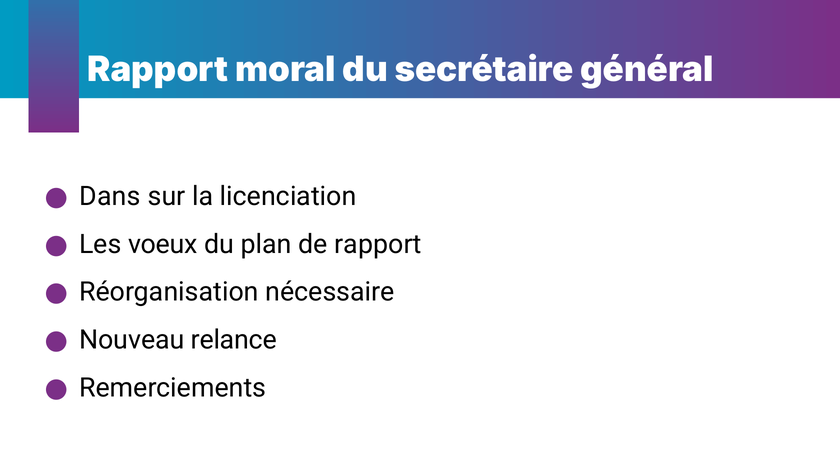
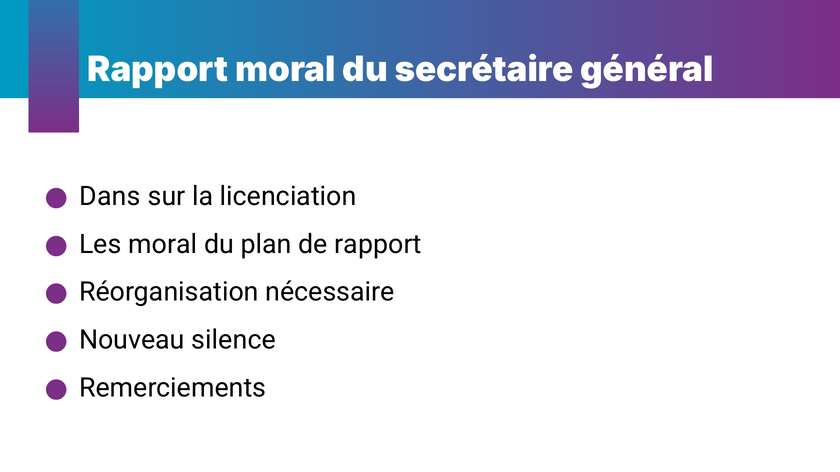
Les voeux: voeux -> moral
relance: relance -> silence
